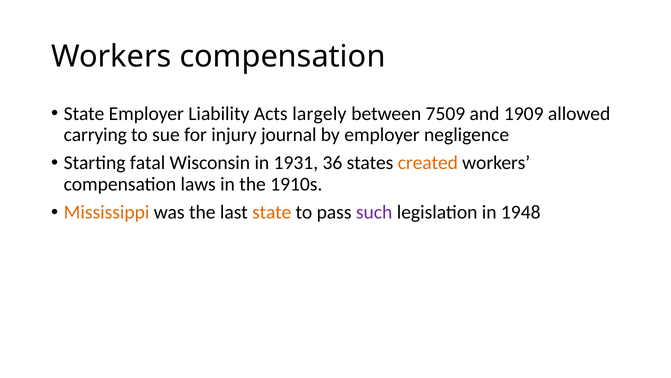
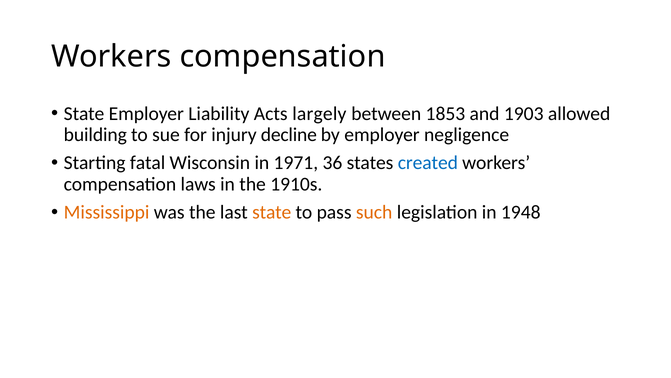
7509: 7509 -> 1853
1909: 1909 -> 1903
carrying: carrying -> building
journal: journal -> decline
1931: 1931 -> 1971
created colour: orange -> blue
such colour: purple -> orange
